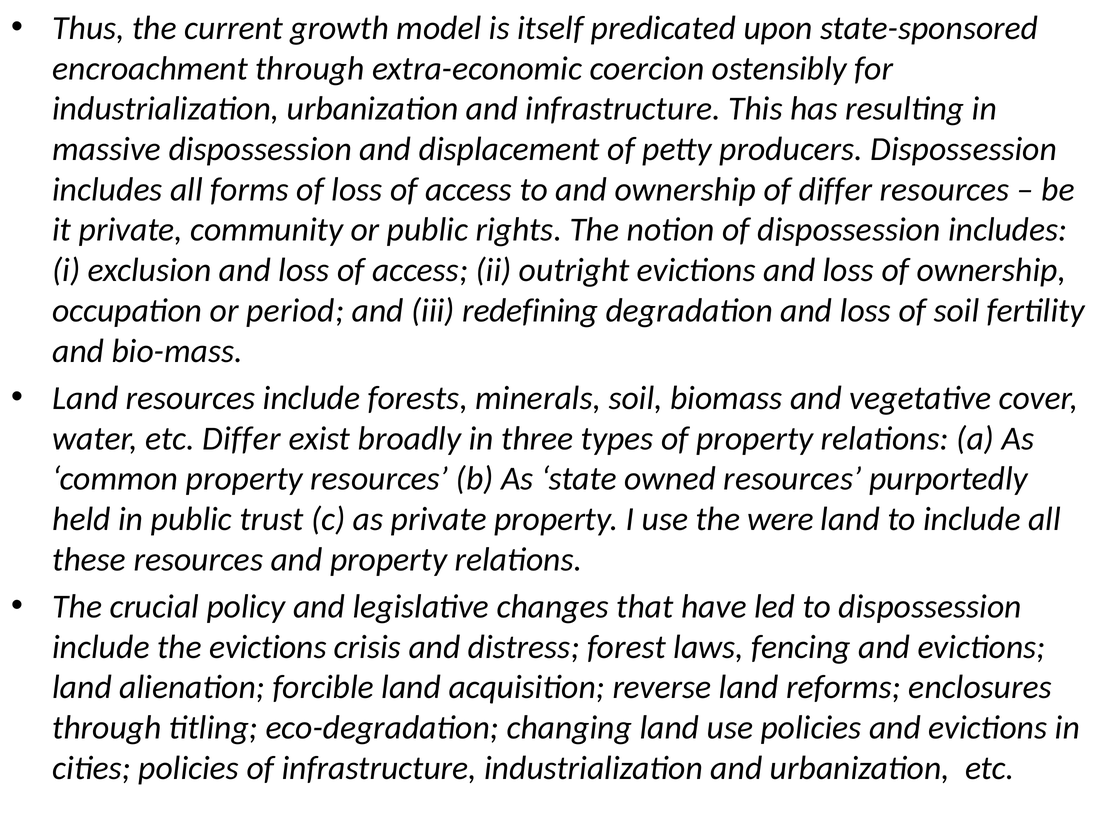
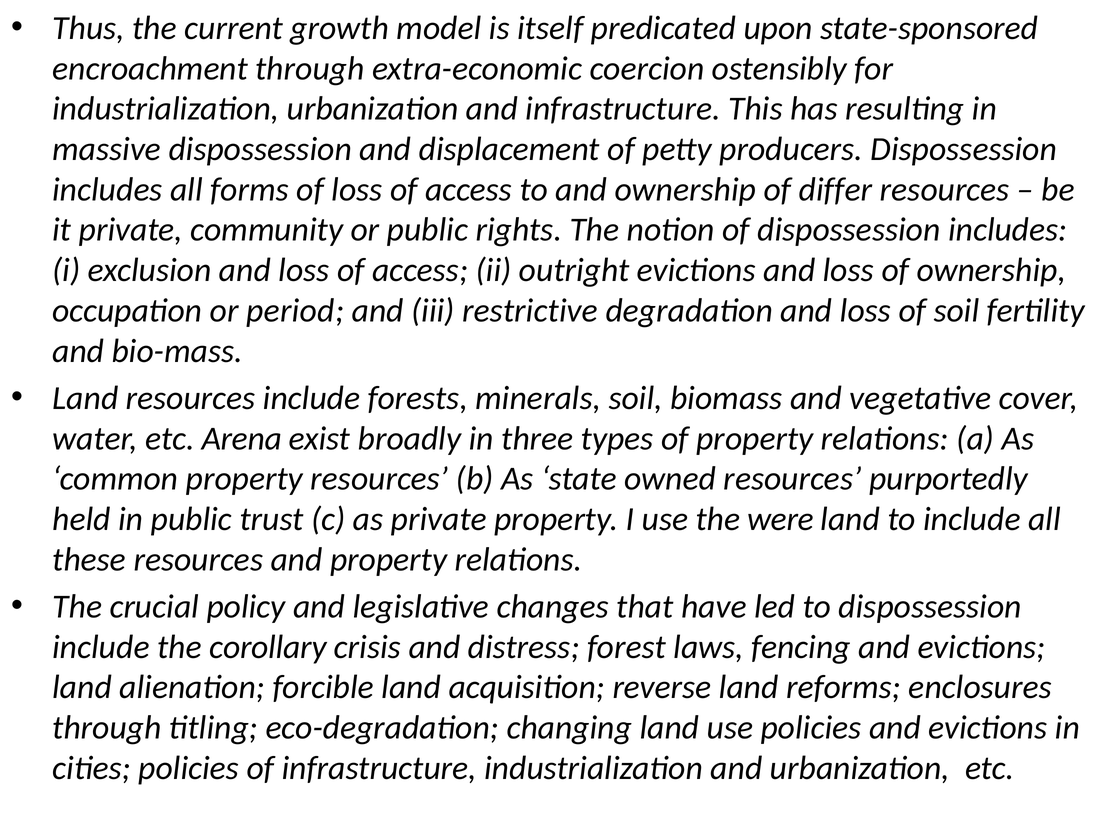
redefining: redefining -> restrictive
etc Differ: Differ -> Arena
the evictions: evictions -> corollary
